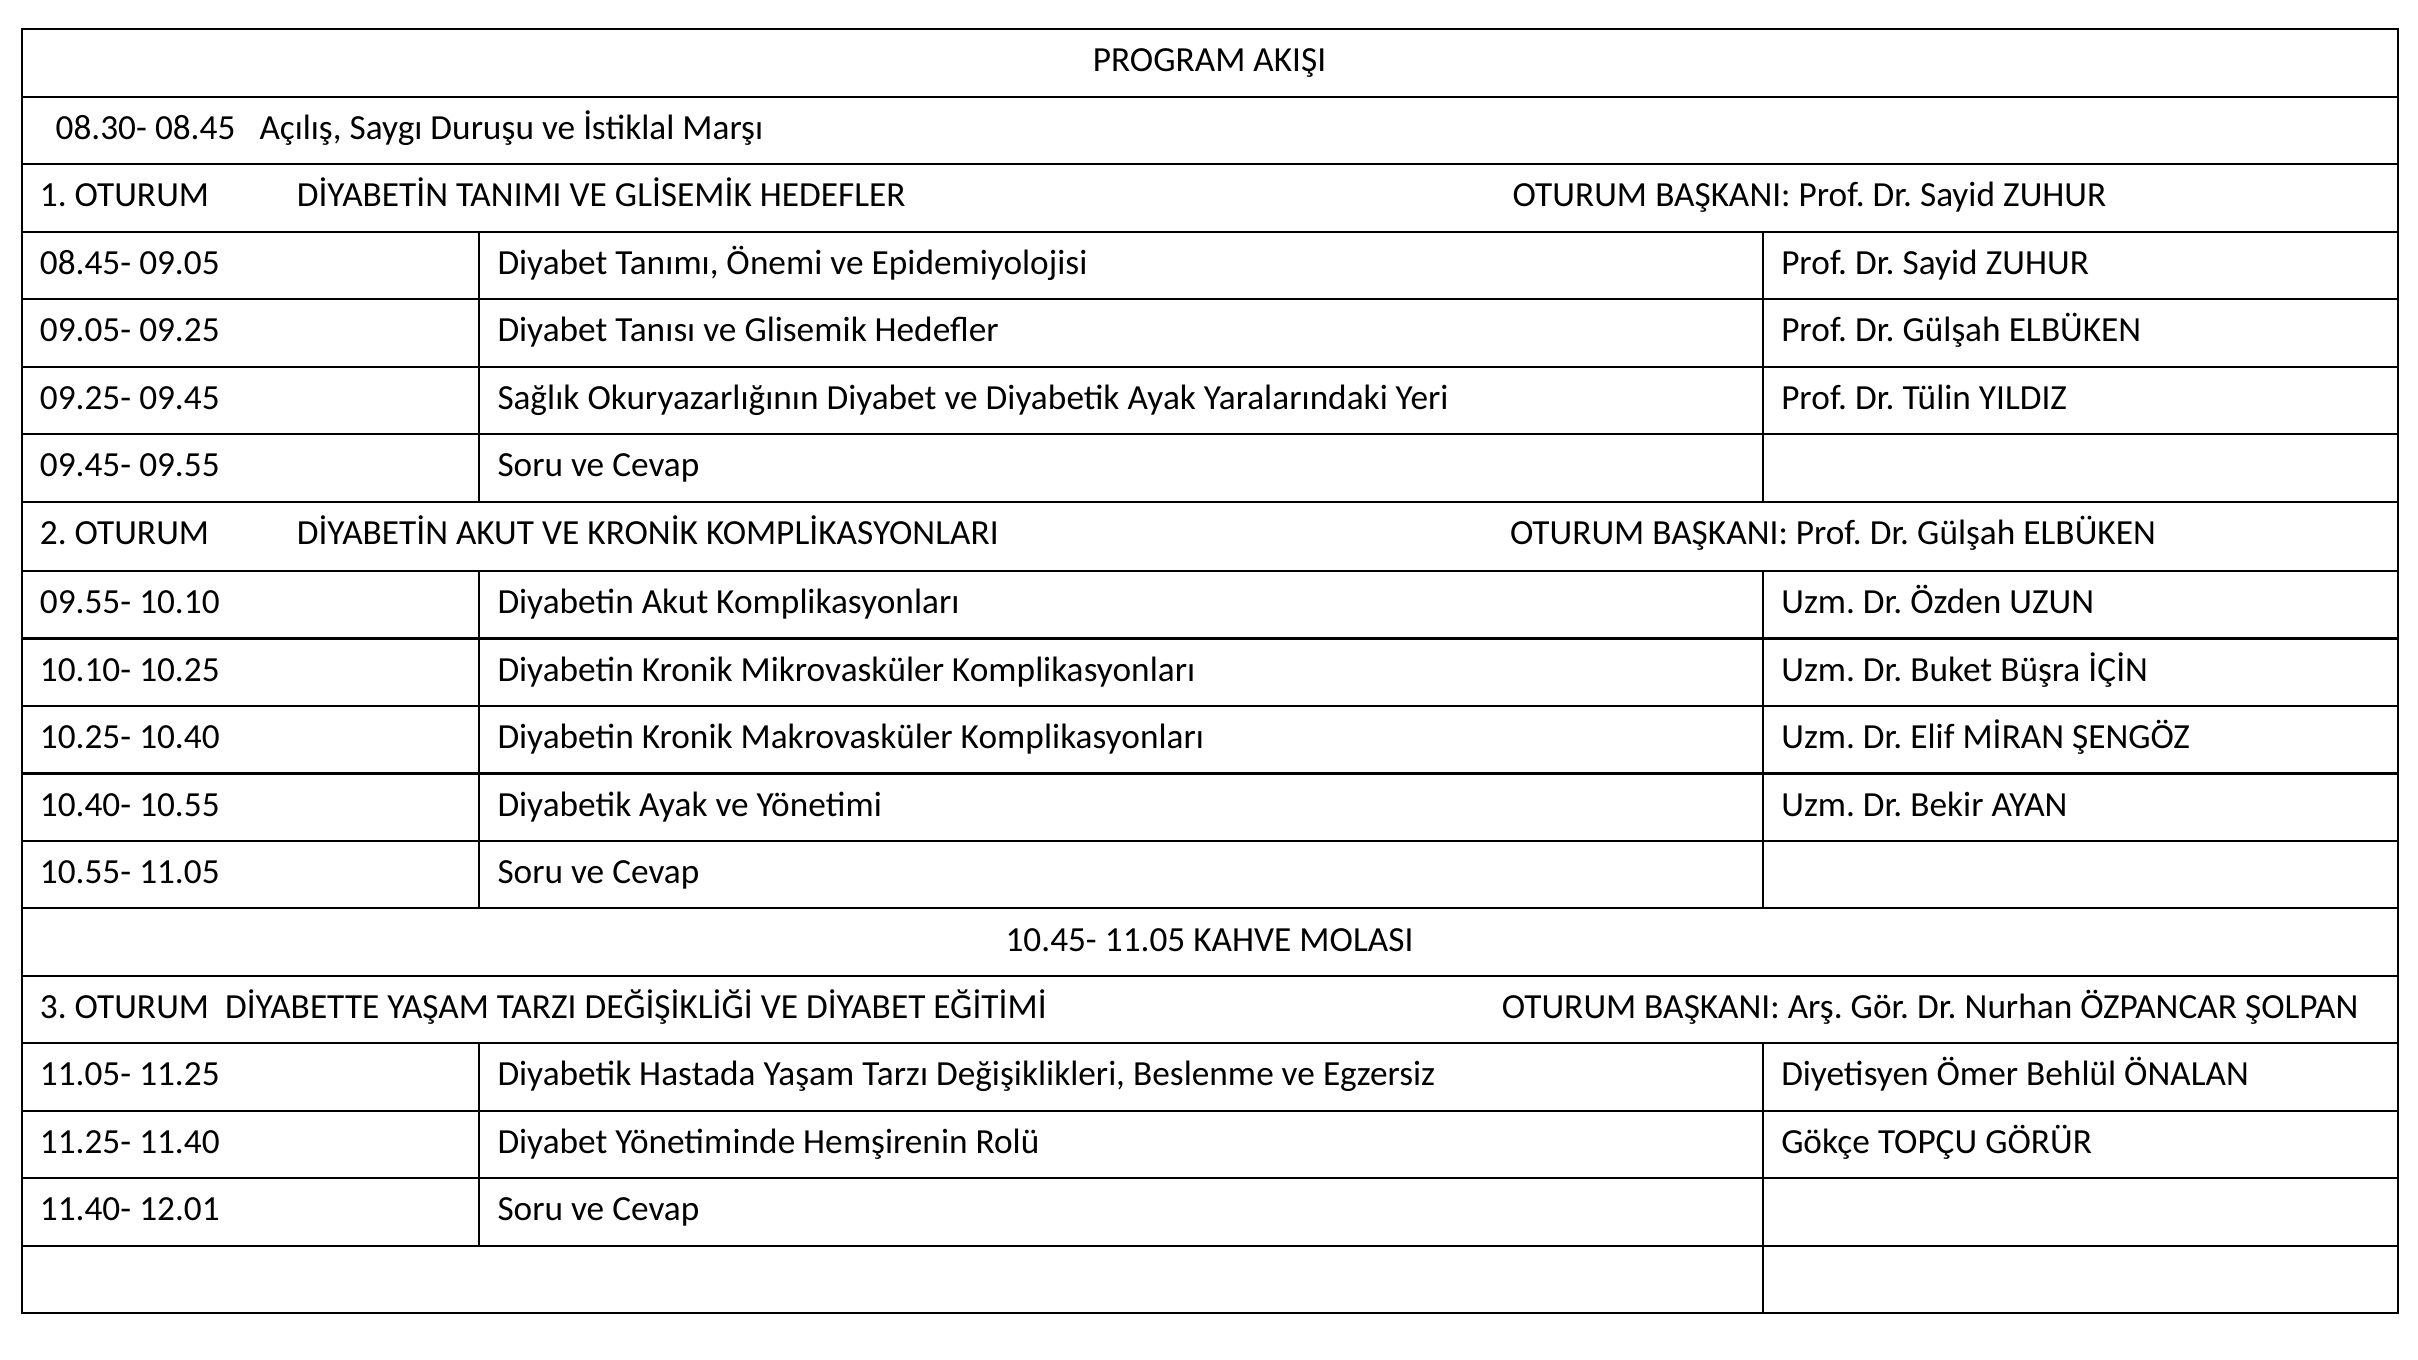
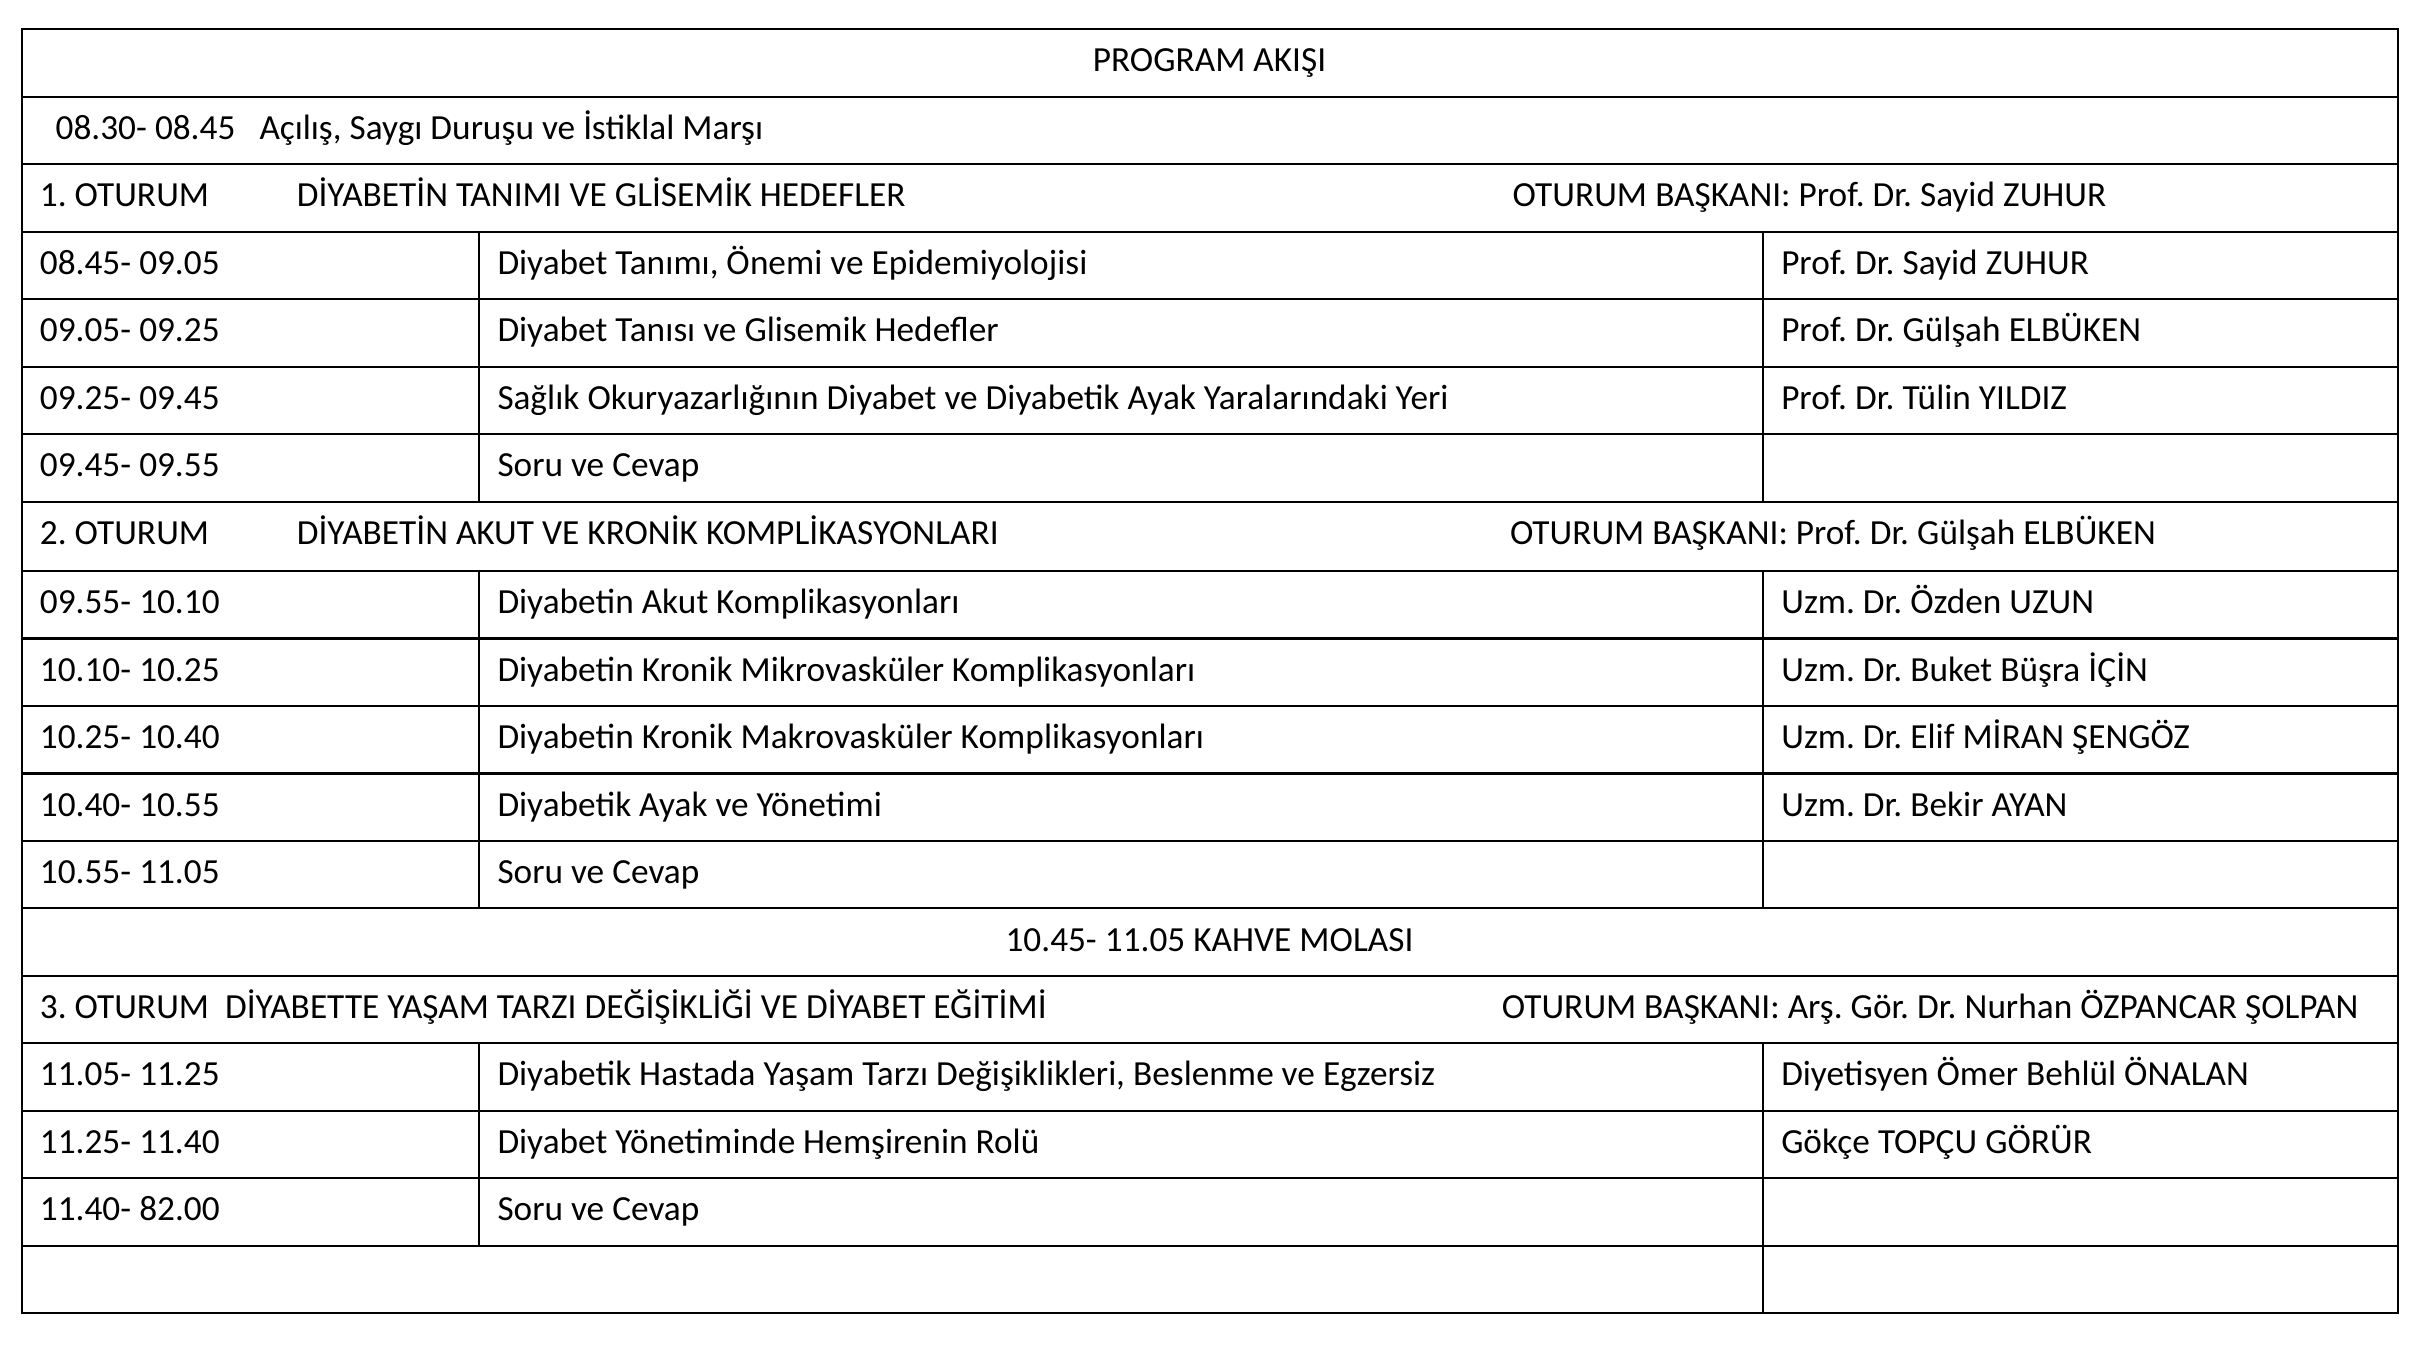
12.01: 12.01 -> 82.00
